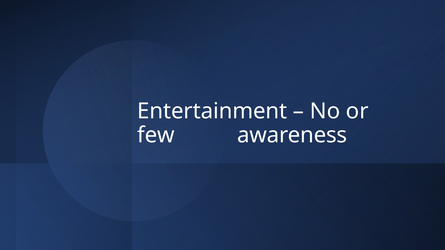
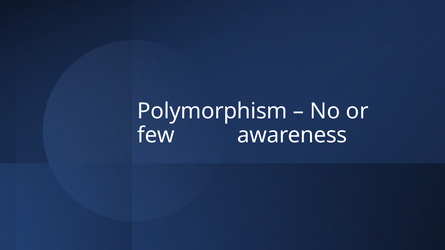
Entertainment: Entertainment -> Polymorphism
